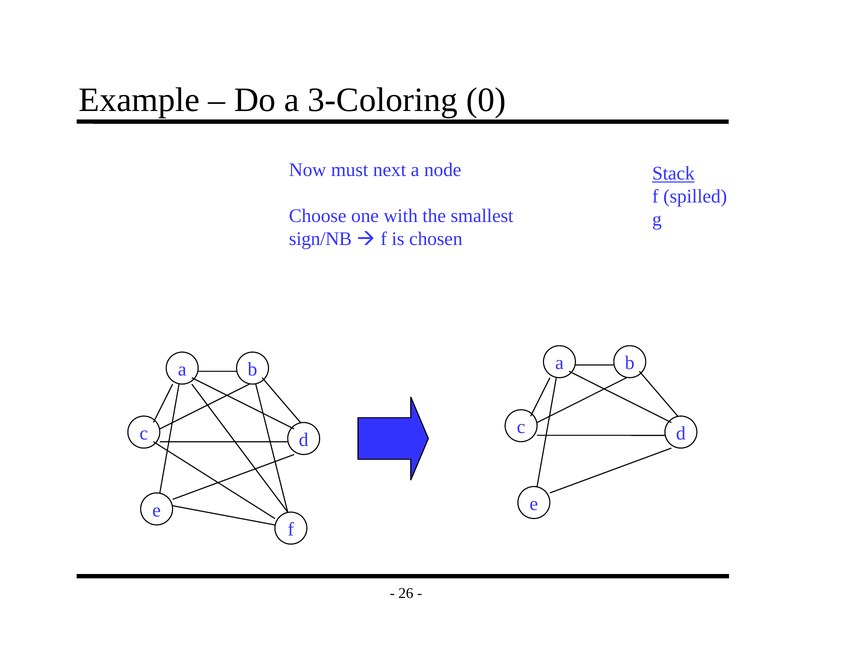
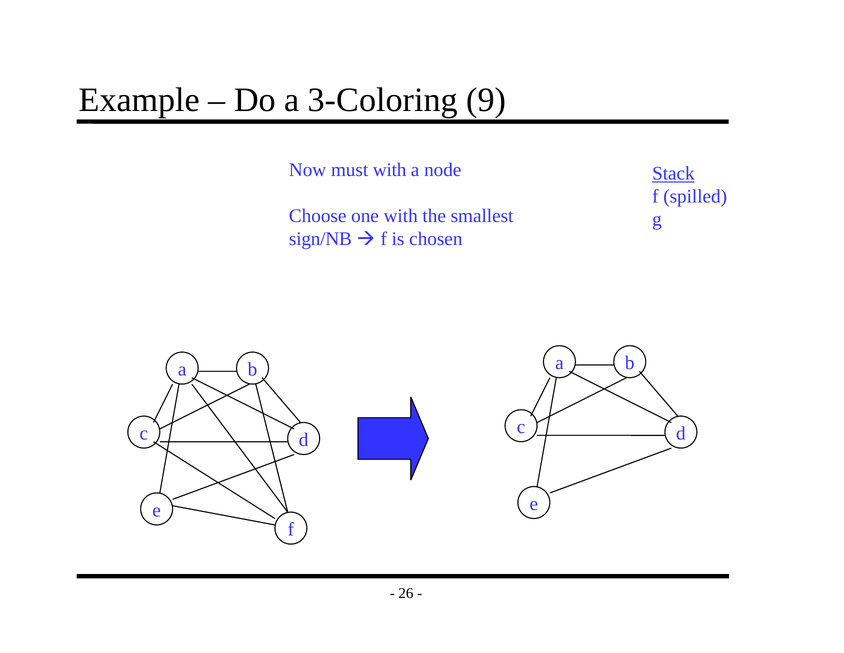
0: 0 -> 9
must next: next -> with
